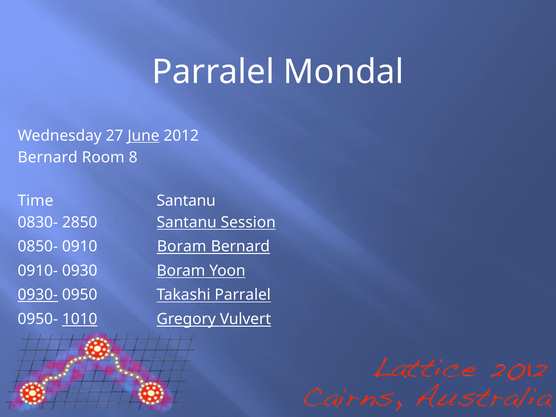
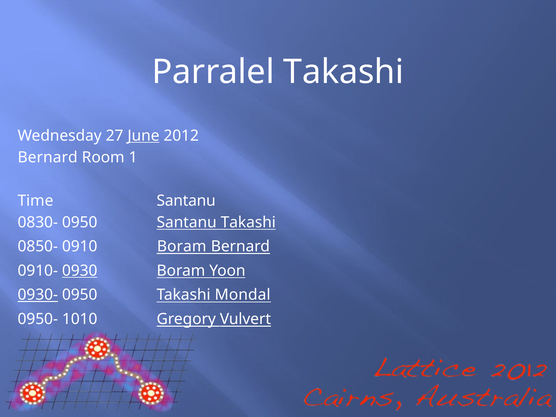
Parralel Mondal: Mondal -> Takashi
8: 8 -> 1
0830- 2850: 2850 -> 0950
Santanu Session: Session -> Takashi
0930 underline: none -> present
Takashi Parralel: Parralel -> Mondal
1010 underline: present -> none
